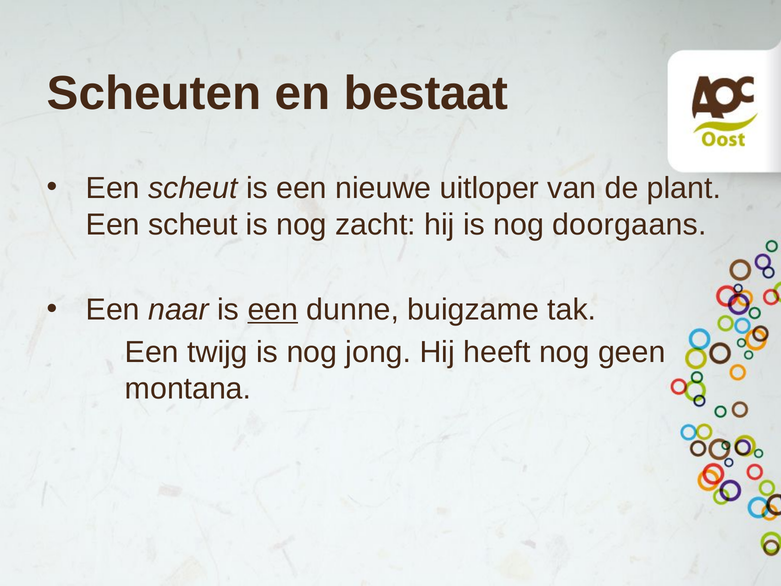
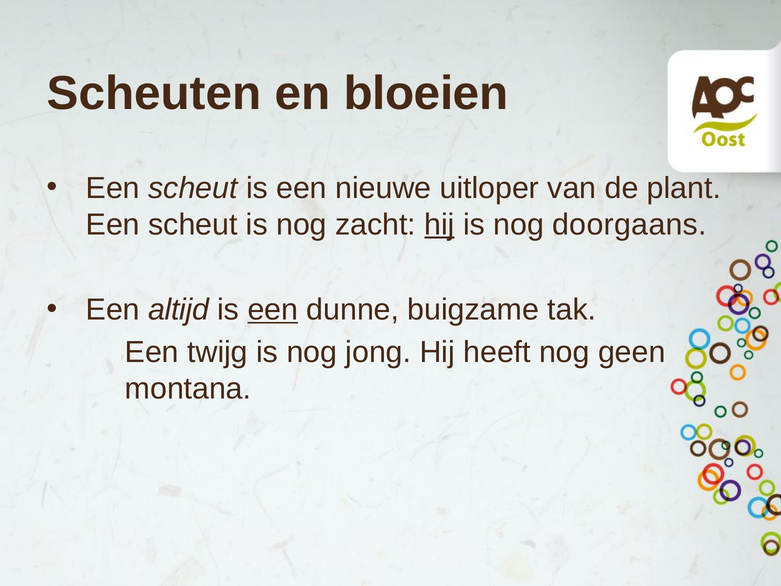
bestaat: bestaat -> bloeien
hij at (439, 224) underline: none -> present
naar: naar -> altijd
